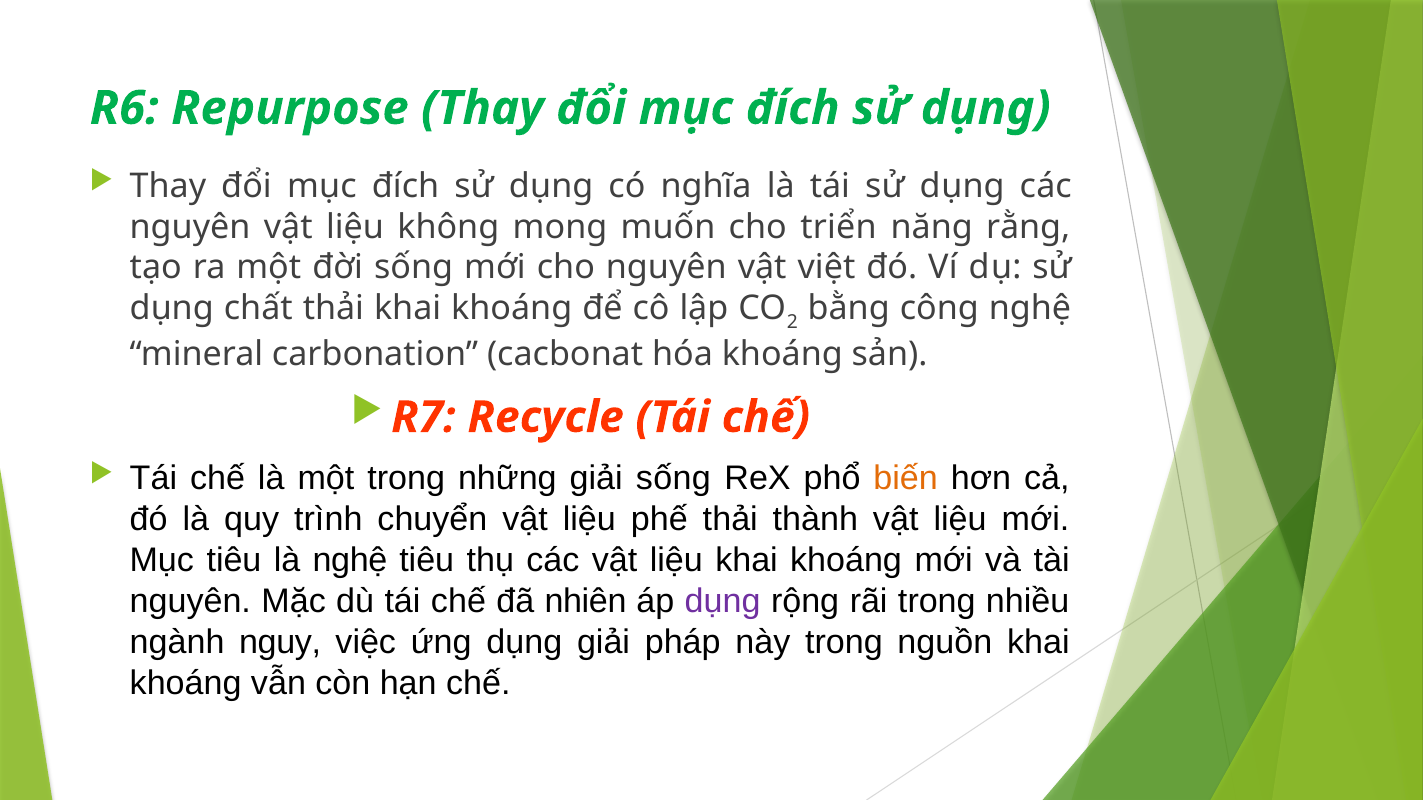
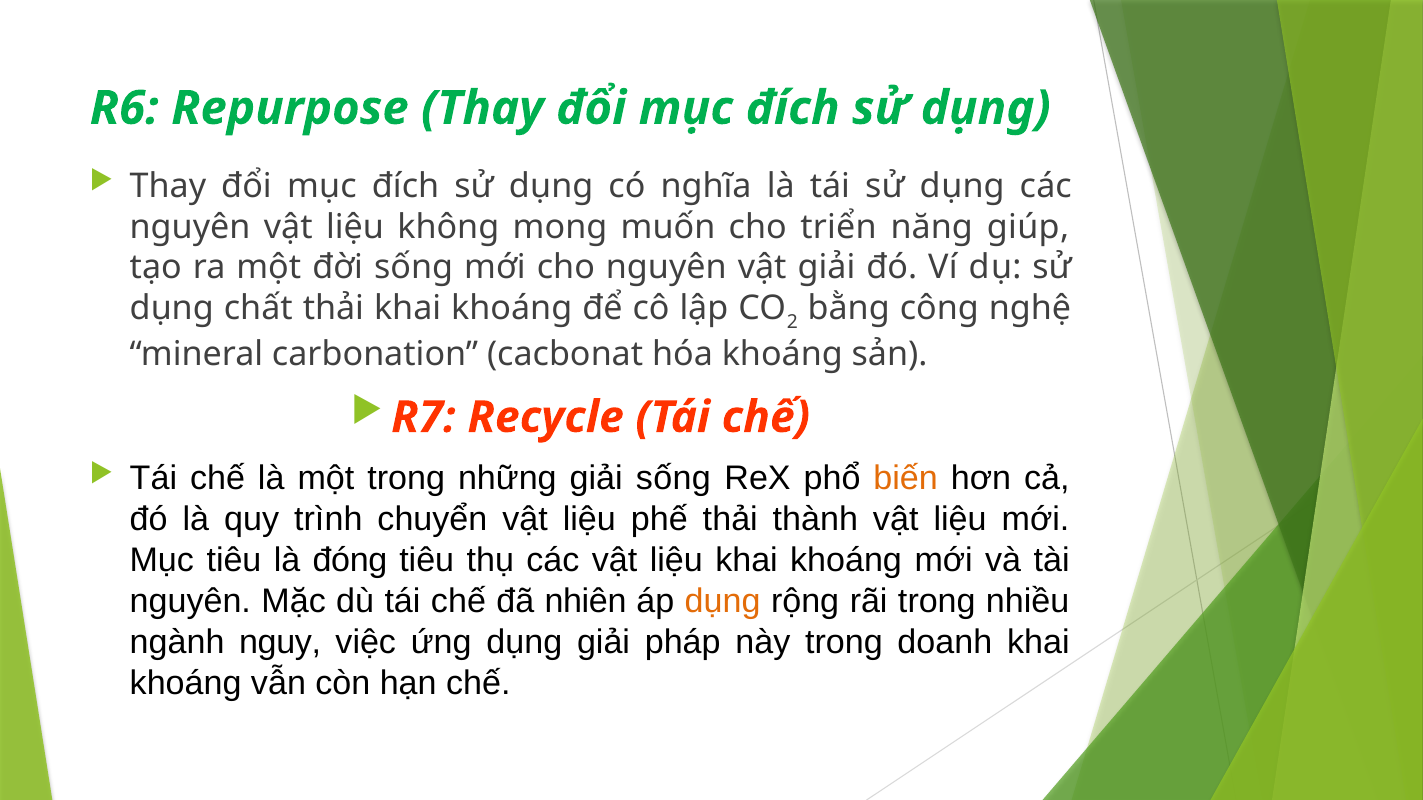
rằng: rằng -> giúp
vật việt: việt -> giải
là nghệ: nghệ -> đóng
dụng at (723, 601) colour: purple -> orange
nguồn: nguồn -> doanh
